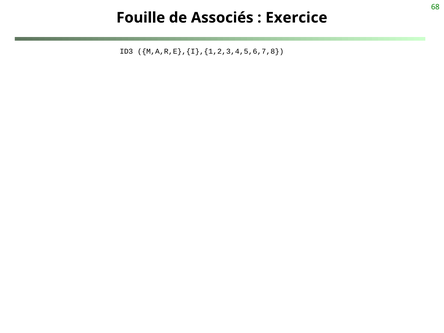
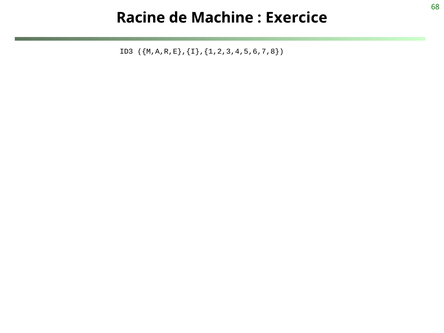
Fouille: Fouille -> Racine
Associés: Associés -> Machine
